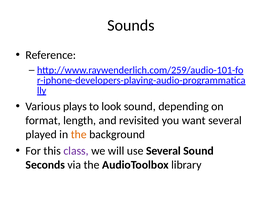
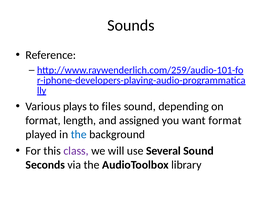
look: look -> files
revisited: revisited -> assigned
want several: several -> format
the at (79, 134) colour: orange -> blue
